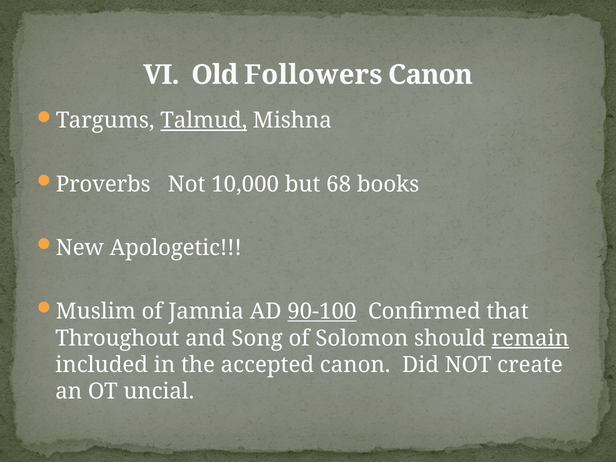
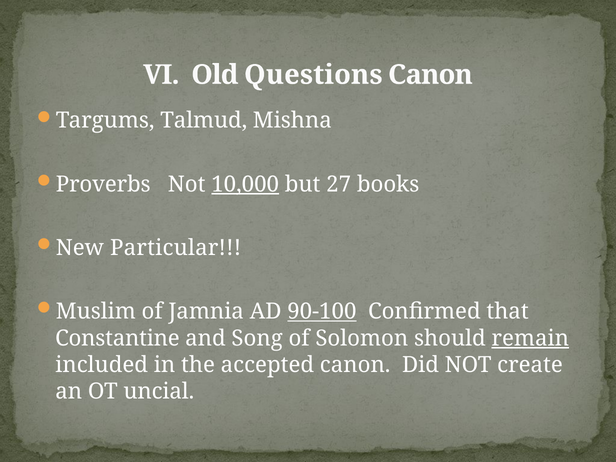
Followers: Followers -> Questions
Talmud underline: present -> none
10,000 underline: none -> present
68: 68 -> 27
Apologetic: Apologetic -> Particular
Throughout: Throughout -> Constantine
